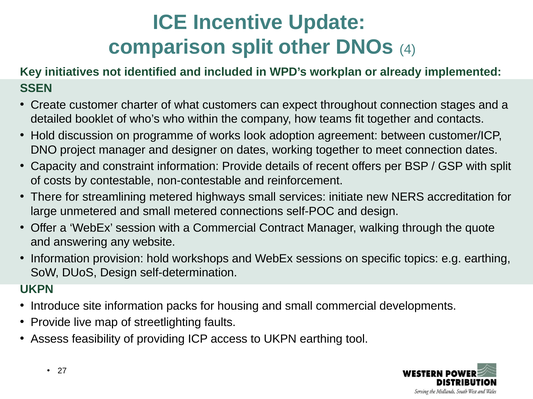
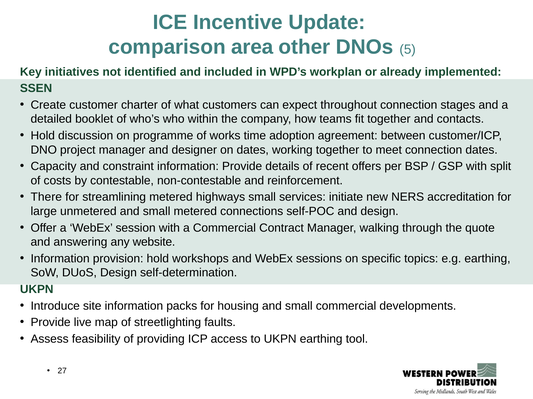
comparison split: split -> area
4: 4 -> 5
look: look -> time
